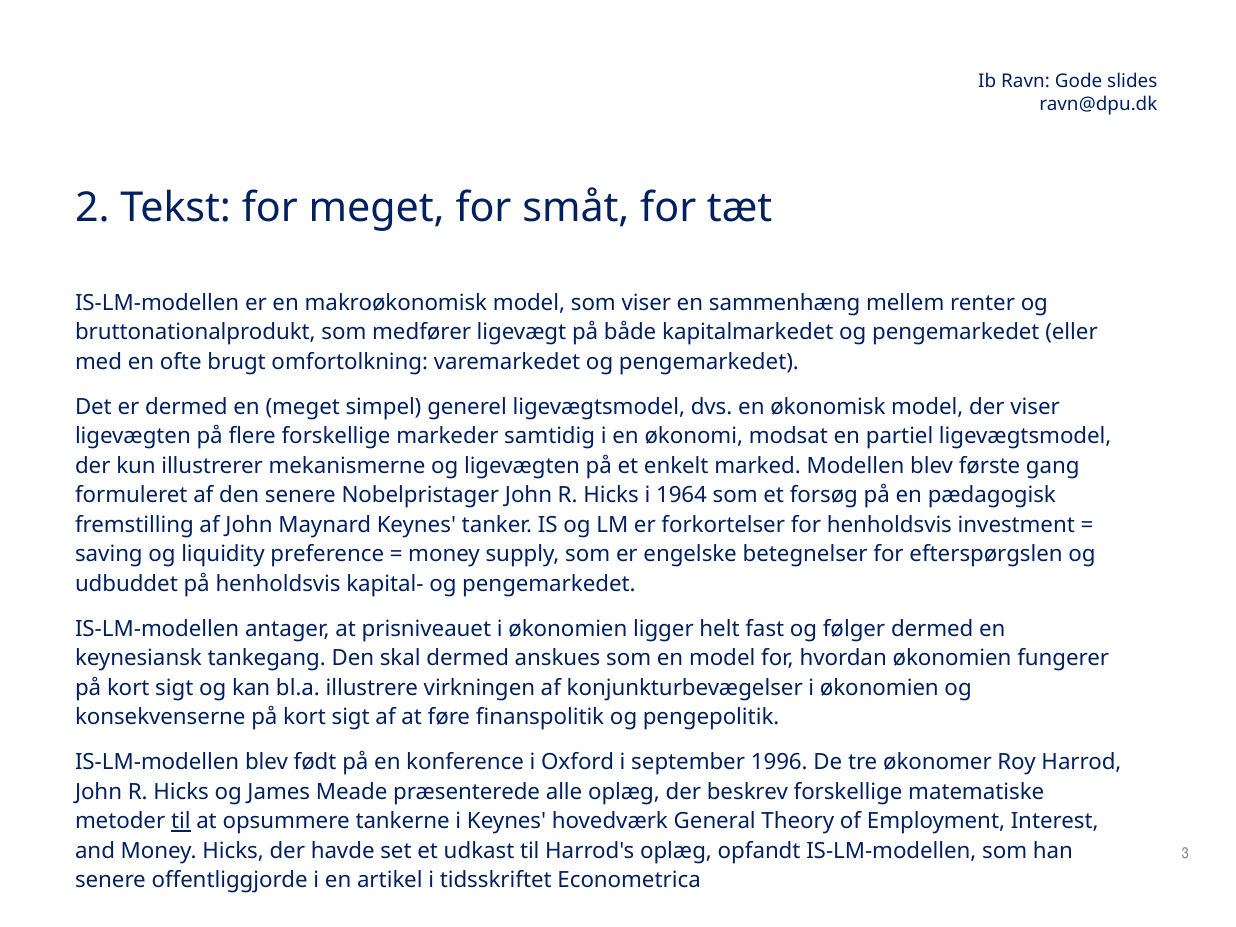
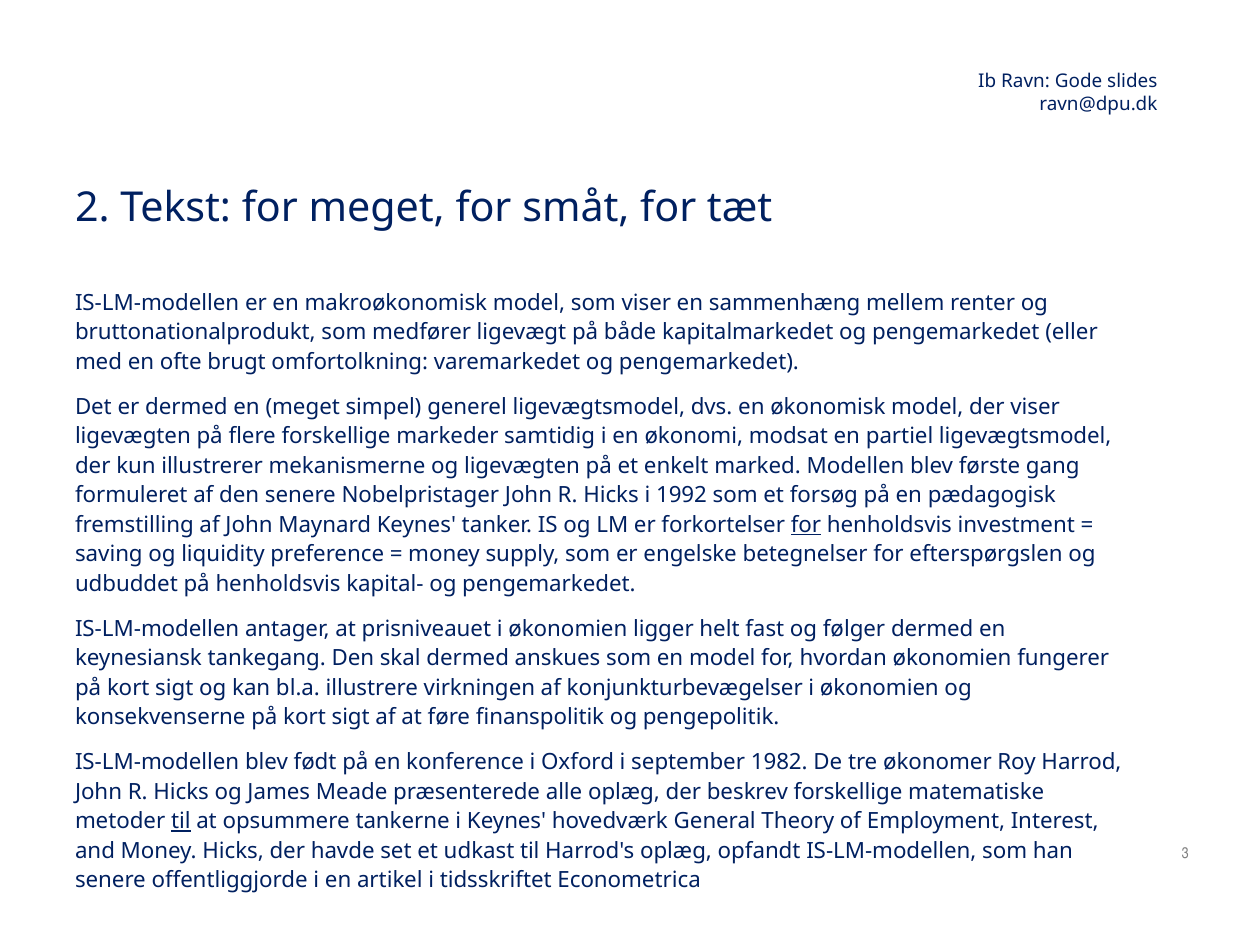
1964: 1964 -> 1992
for at (806, 525) underline: none -> present
1996: 1996 -> 1982
